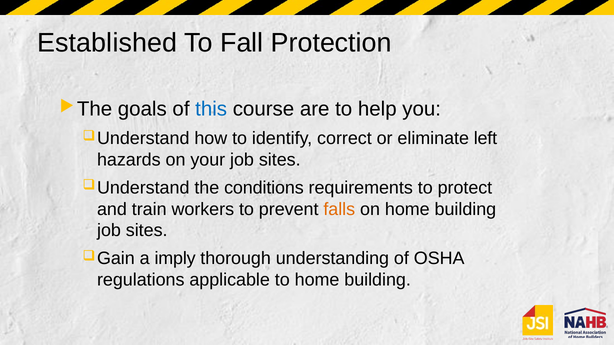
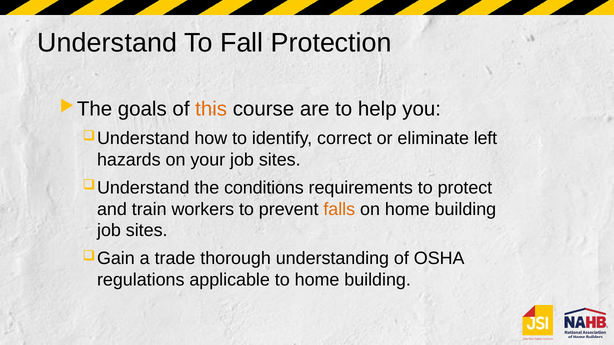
Established: Established -> Understand
this colour: blue -> orange
imply: imply -> trade
